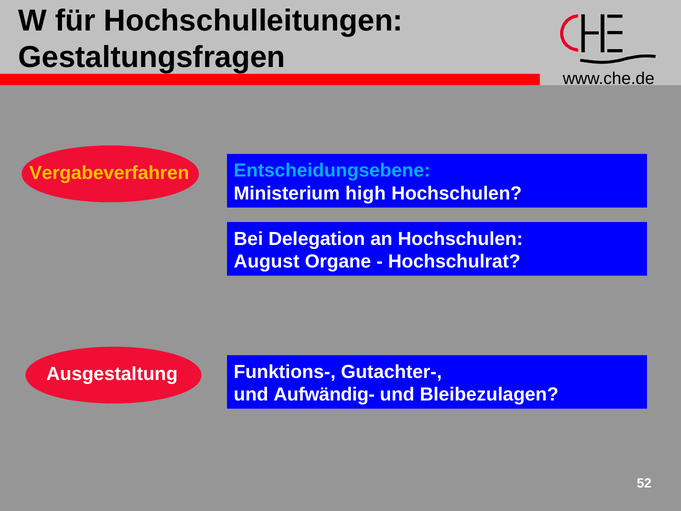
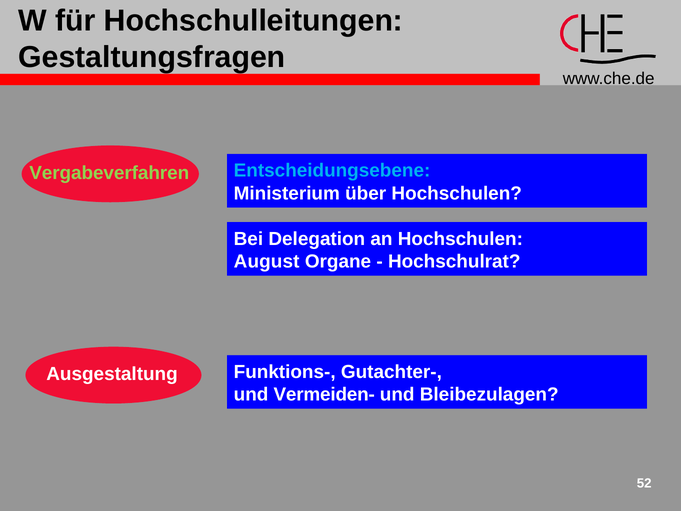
Vergabeverfahren colour: yellow -> light green
high: high -> über
Aufwändig-: Aufwändig- -> Vermeiden-
